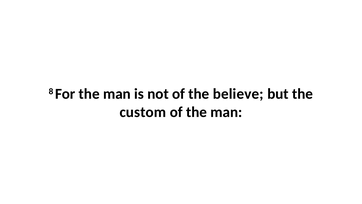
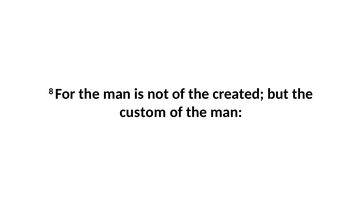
believe: believe -> created
